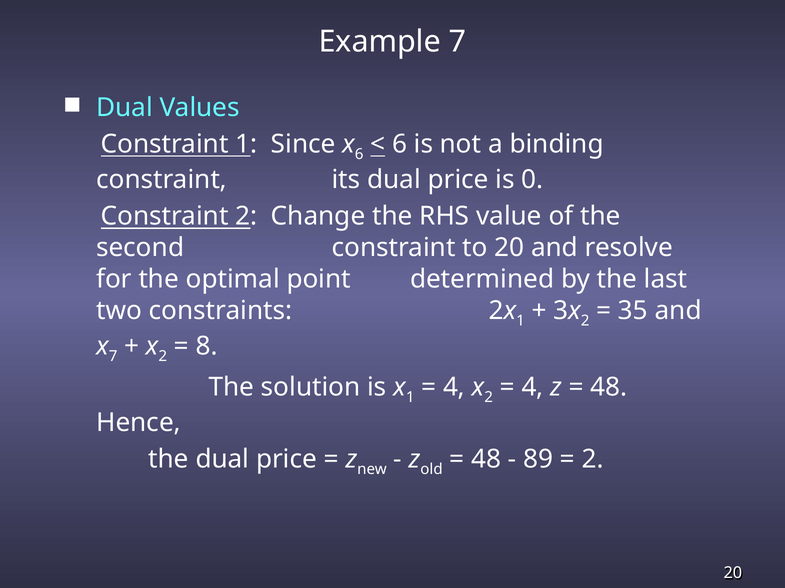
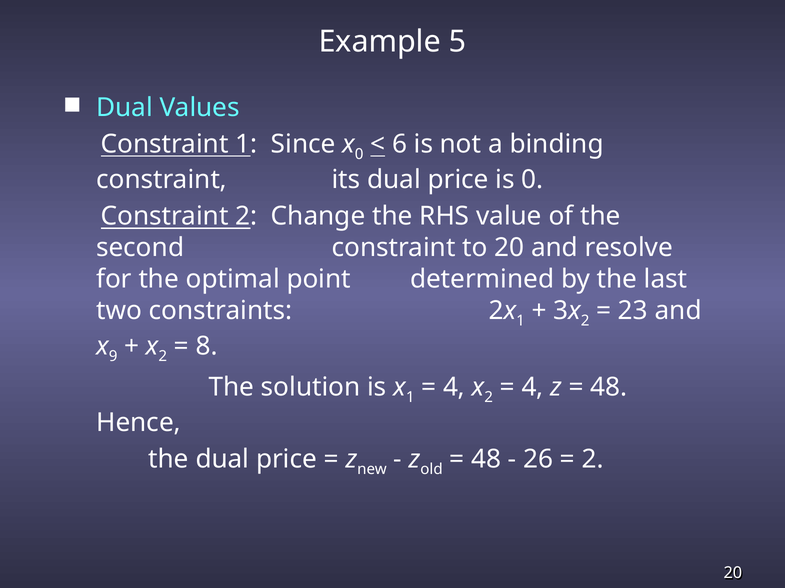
Example 7: 7 -> 5
6 at (359, 154): 6 -> 0
35: 35 -> 23
7 at (113, 357): 7 -> 9
89: 89 -> 26
